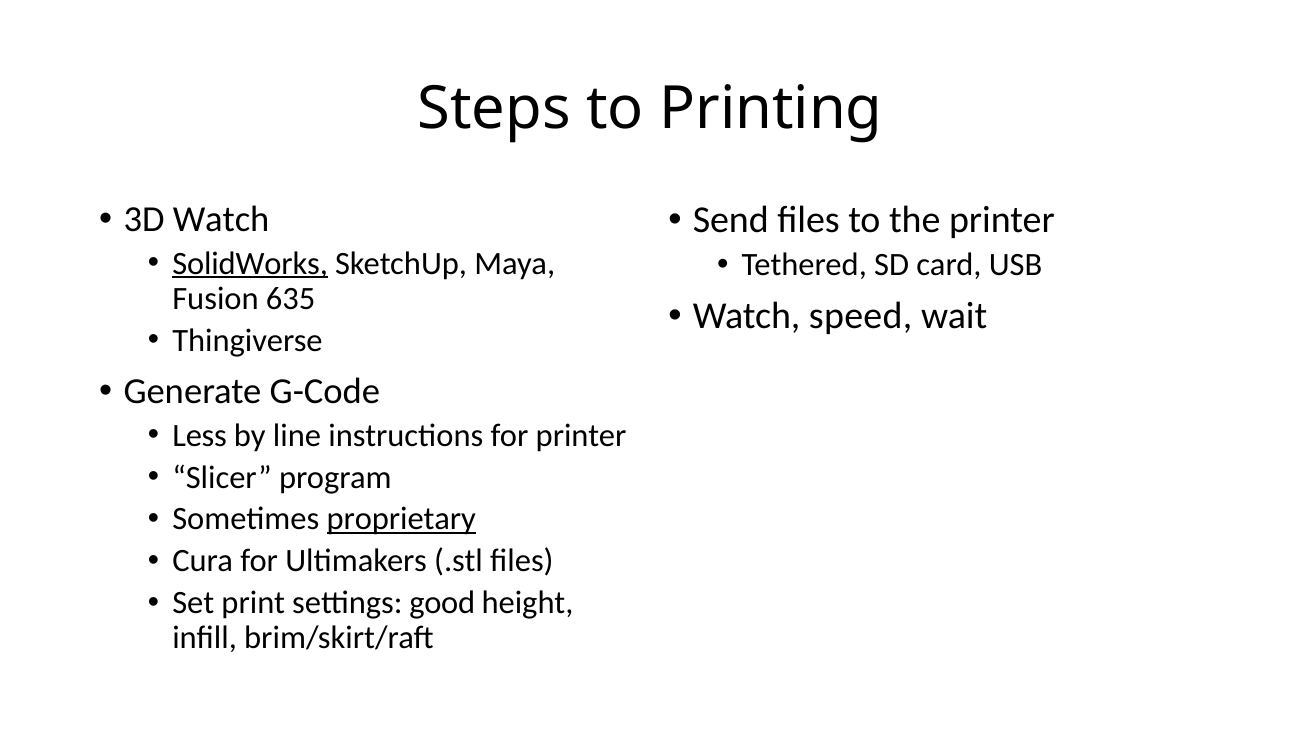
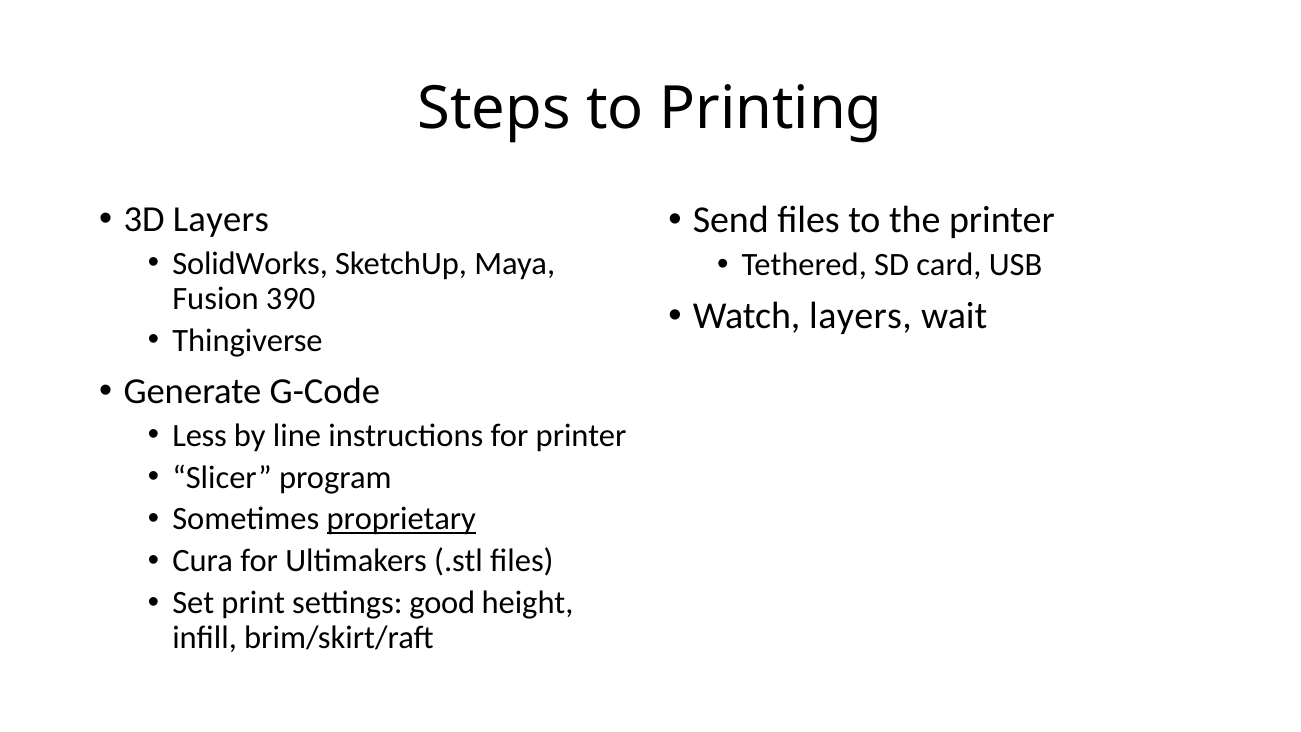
3D Watch: Watch -> Layers
SolidWorks underline: present -> none
635: 635 -> 390
Watch speed: speed -> layers
